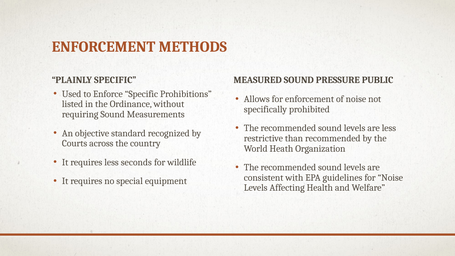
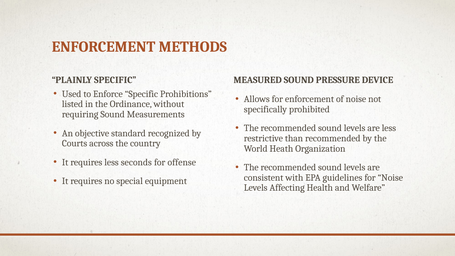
PUBLIC: PUBLIC -> DEVICE
wildlife: wildlife -> offense
